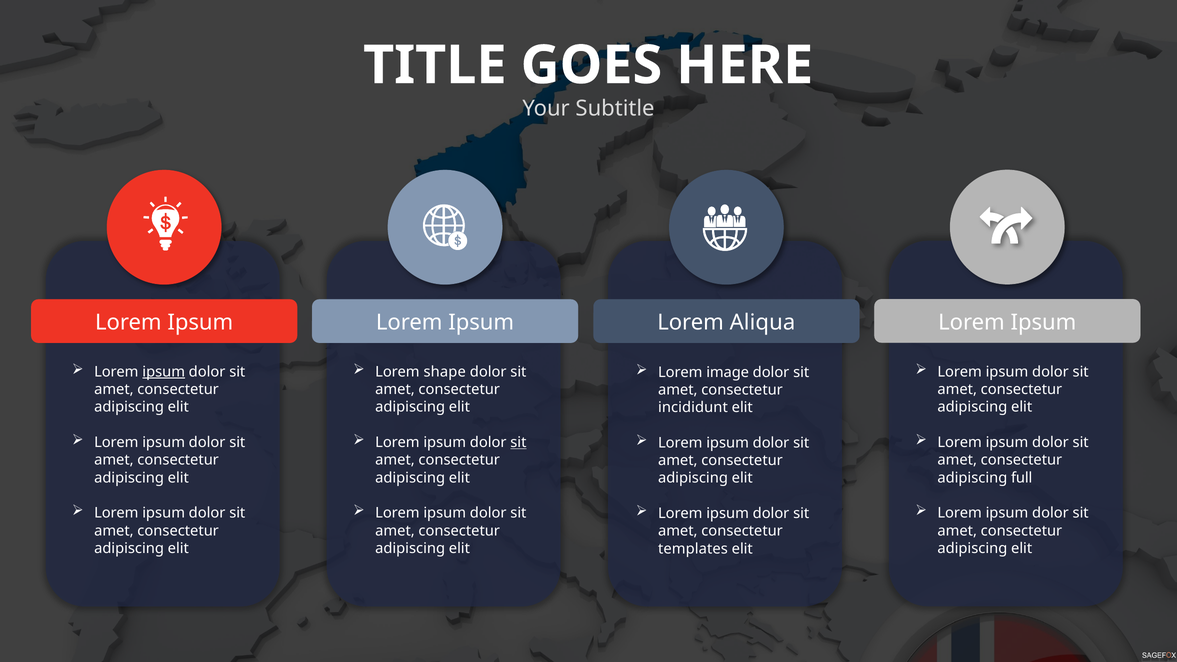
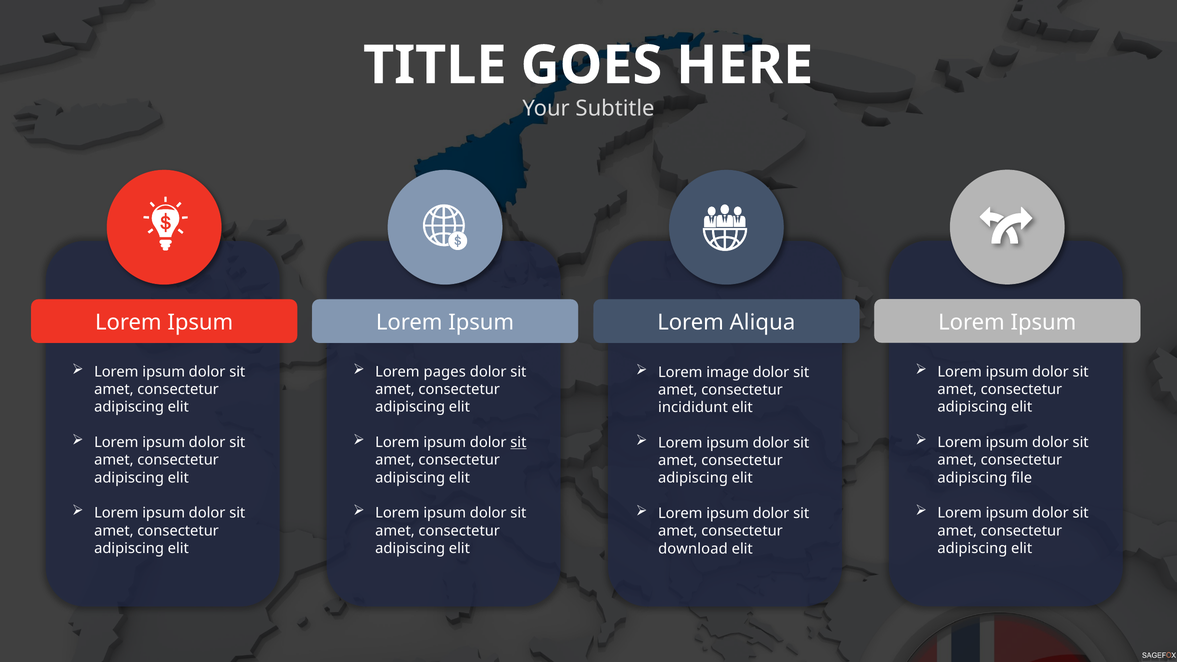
ipsum at (164, 372) underline: present -> none
shape: shape -> pages
full: full -> file
templates: templates -> download
